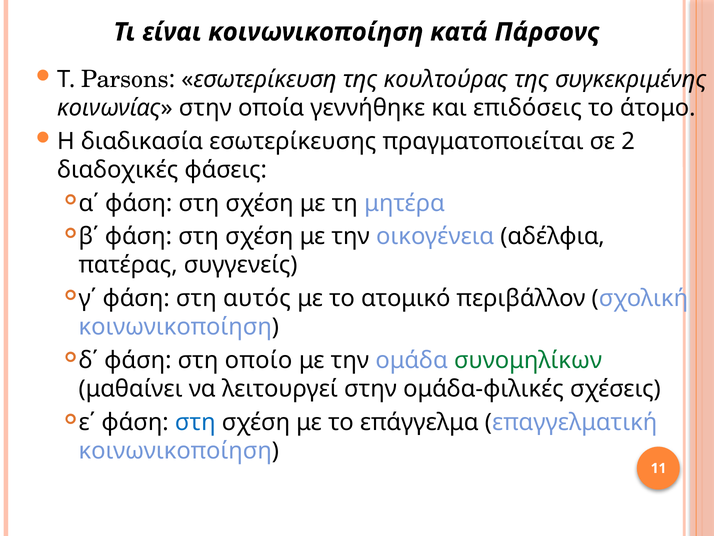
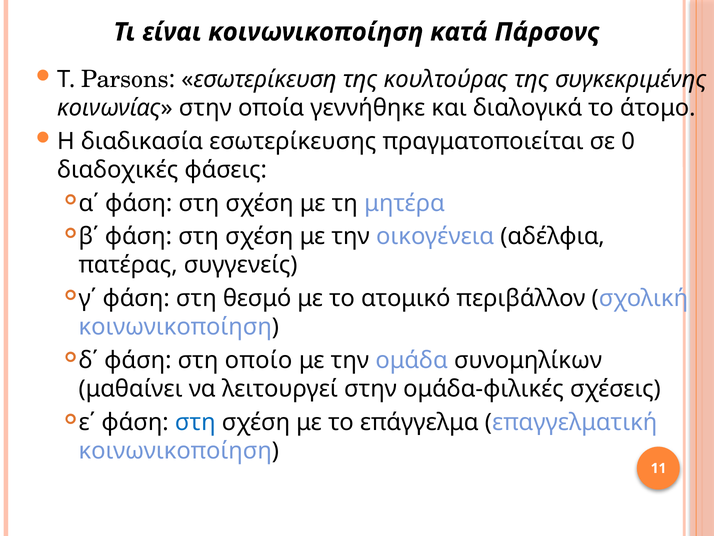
επιδόσεις: επιδόσεις -> διαλογικά
2: 2 -> 0
αυτός: αυτός -> θεσμό
συνομηλίκων colour: green -> black
